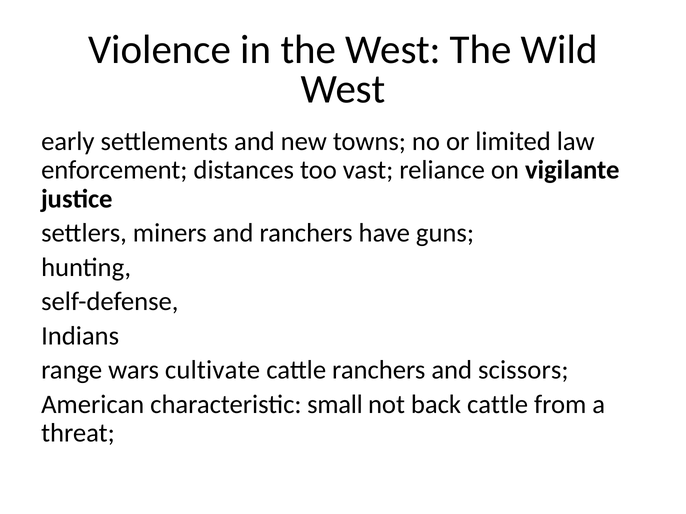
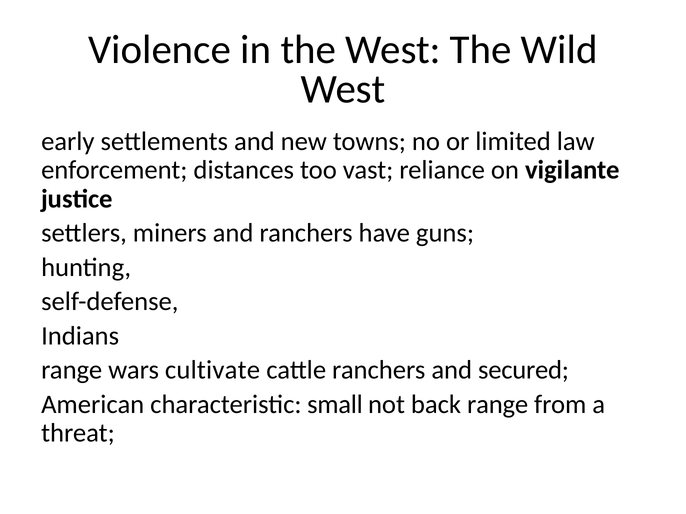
scissors: scissors -> secured
back cattle: cattle -> range
